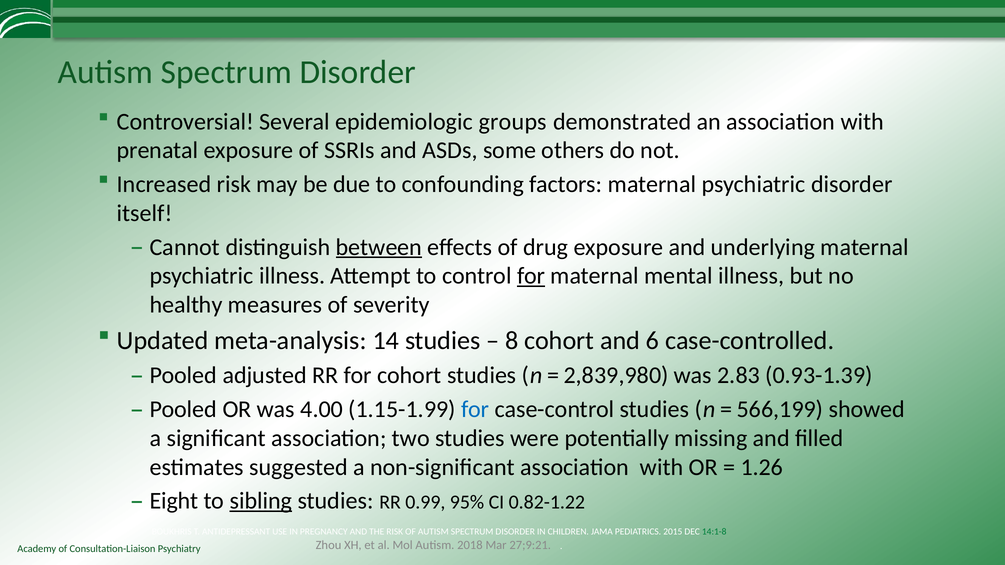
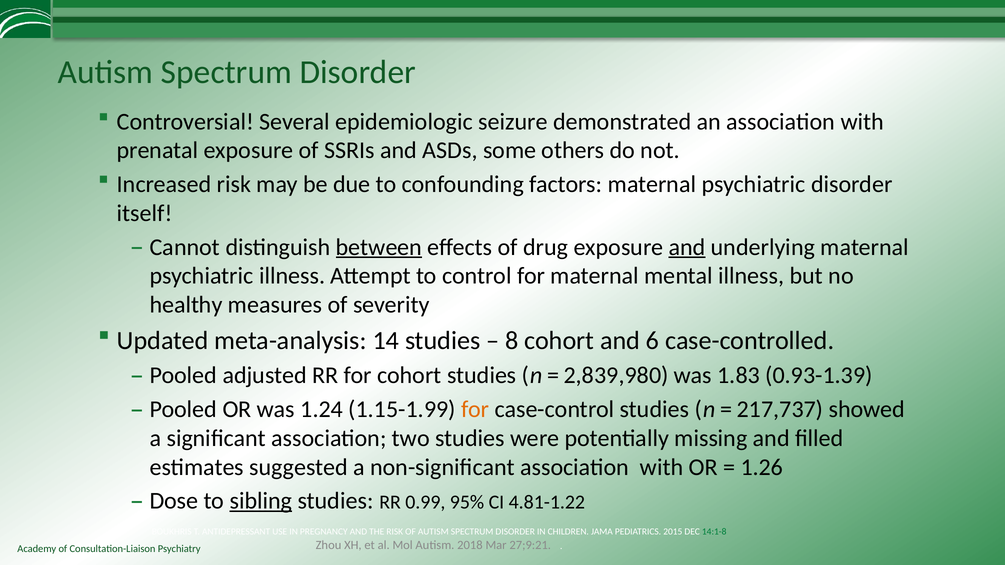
groups: groups -> seizure
and at (687, 247) underline: none -> present
for at (531, 276) underline: present -> none
2.83: 2.83 -> 1.83
4.00: 4.00 -> 1.24
for at (475, 410) colour: blue -> orange
566,199: 566,199 -> 217,737
Eight: Eight -> Dose
0.82-1.22: 0.82-1.22 -> 4.81-1.22
